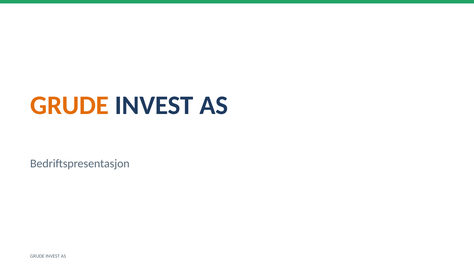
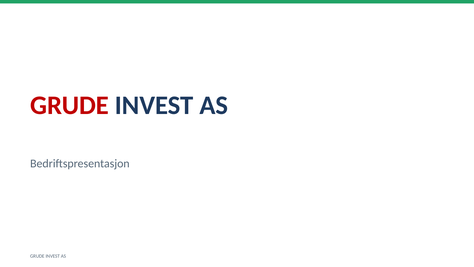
GRUDE at (69, 105) colour: orange -> red
